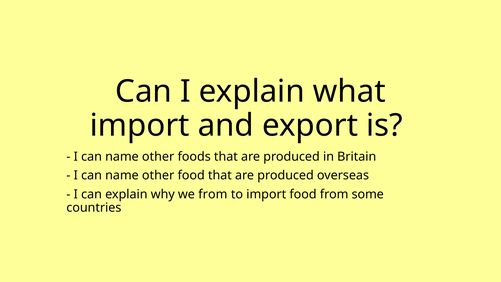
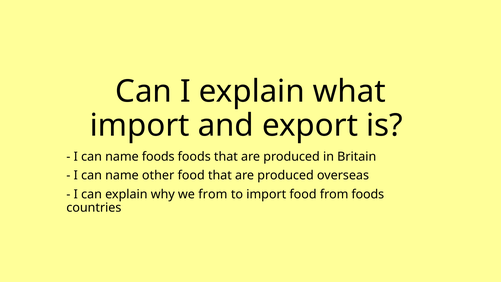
other at (158, 157): other -> foods
from some: some -> foods
